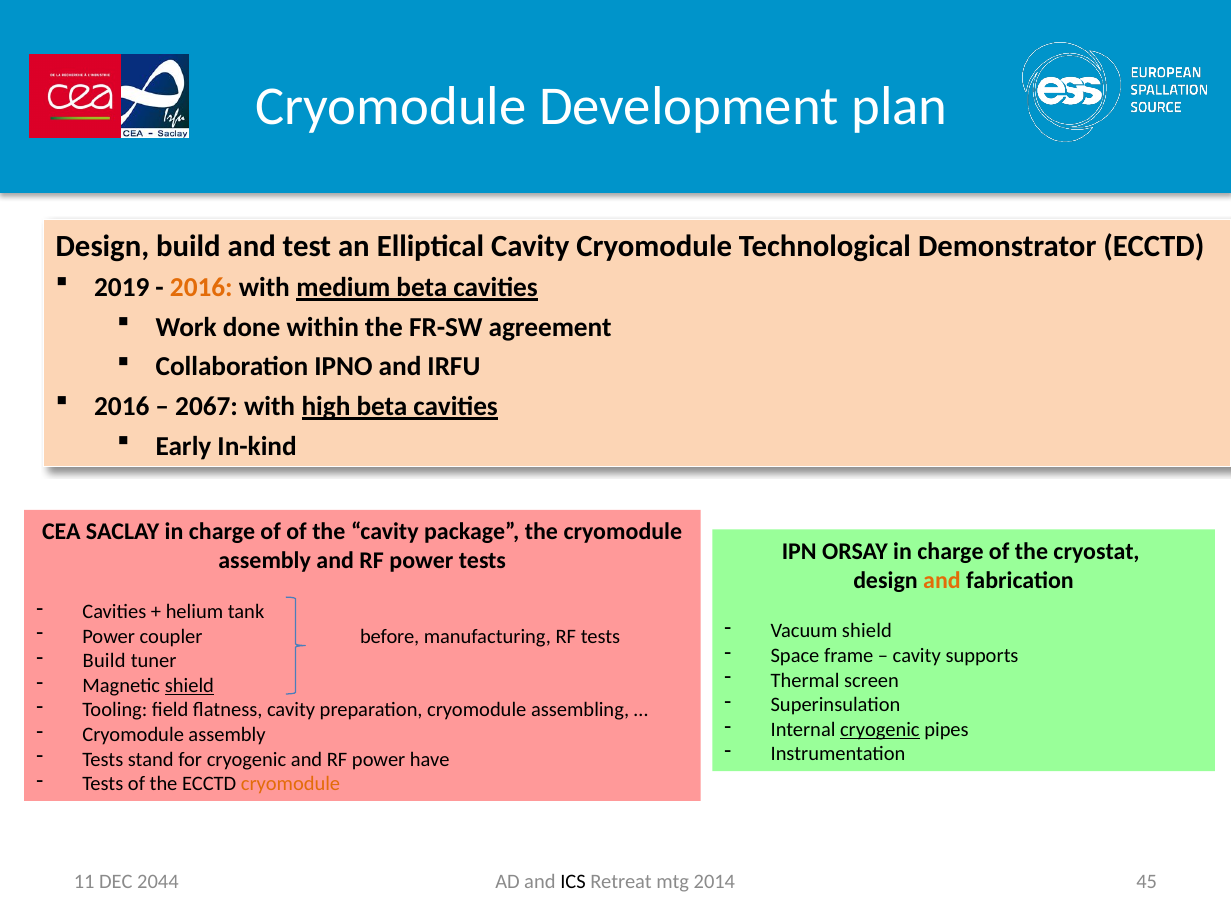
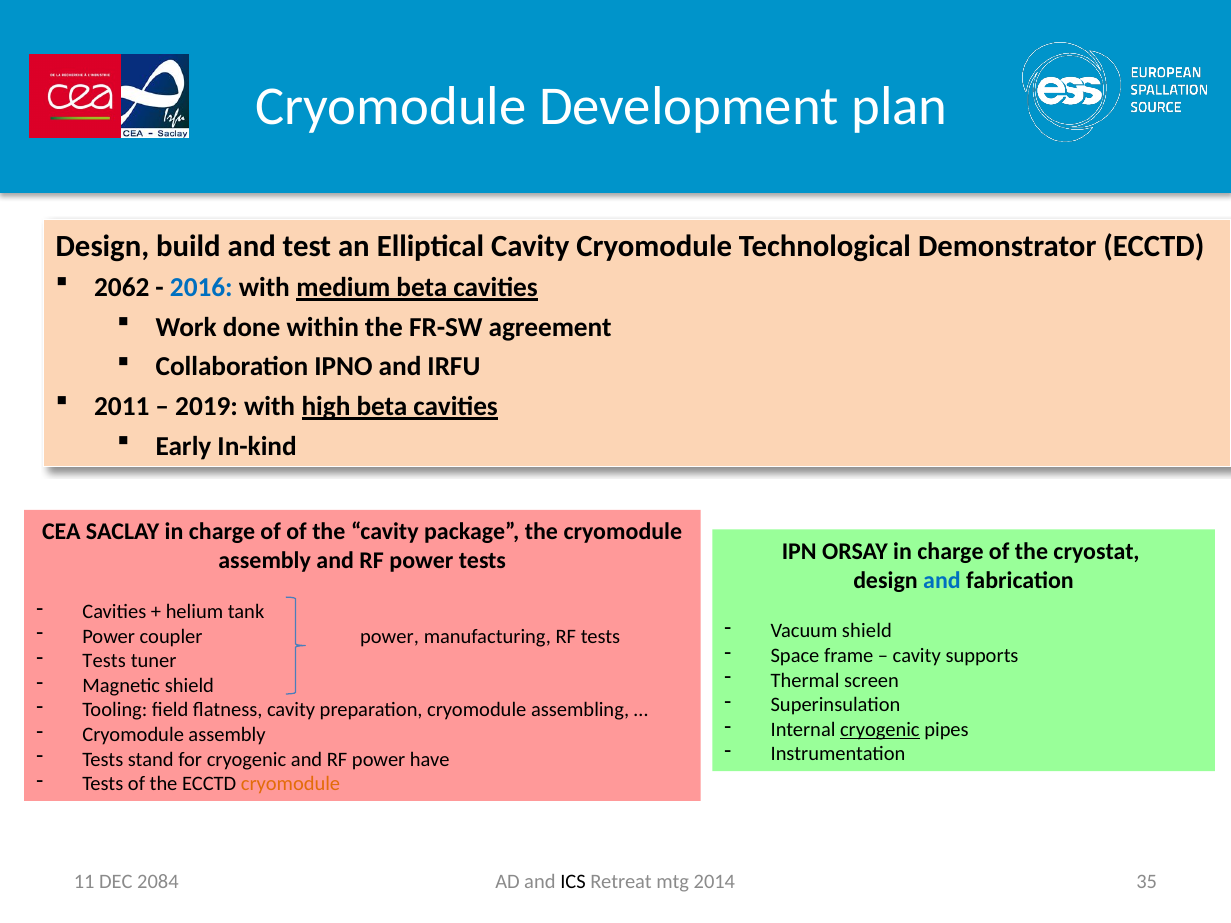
2019: 2019 -> 2062
2016 at (201, 287) colour: orange -> blue
2016 at (122, 407): 2016 -> 2011
2067: 2067 -> 2019
and at (942, 580) colour: orange -> blue
coupler before: before -> power
Build at (104, 661): Build -> Tests
shield at (189, 686) underline: present -> none
45: 45 -> 35
2044: 2044 -> 2084
